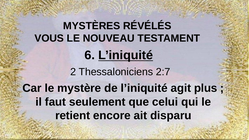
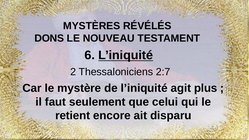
VOUS: VOUS -> DONS
